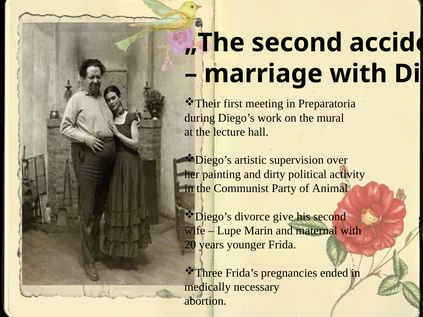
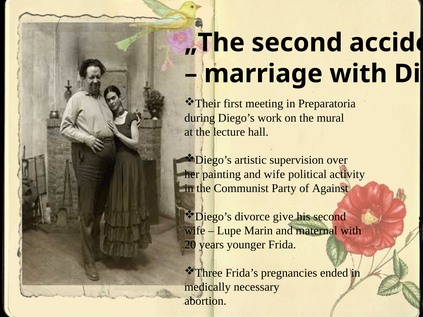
and dirty: dirty -> wife
Animal: Animal -> Against
